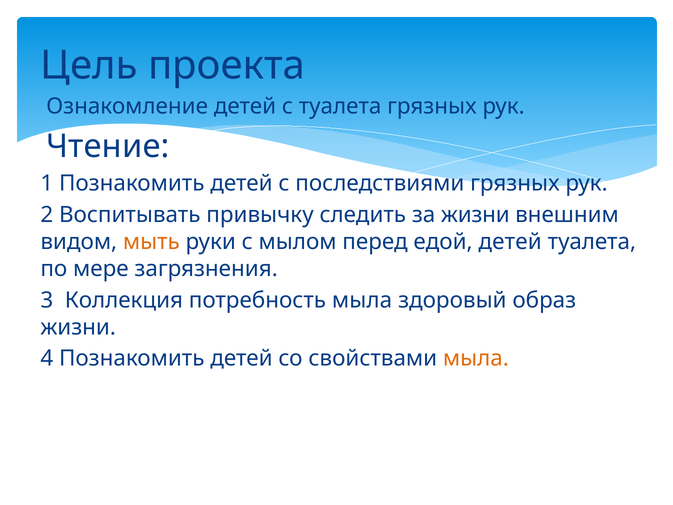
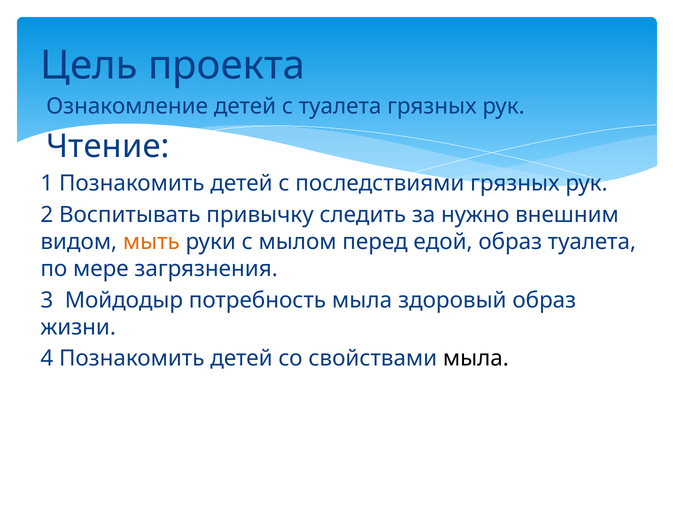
за жизни: жизни -> нужно
едой детей: детей -> образ
Коллекция: Коллекция -> Мойдодыр
мыла at (476, 358) colour: orange -> black
